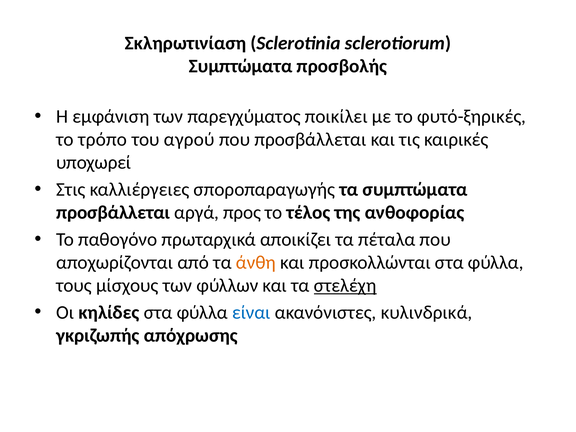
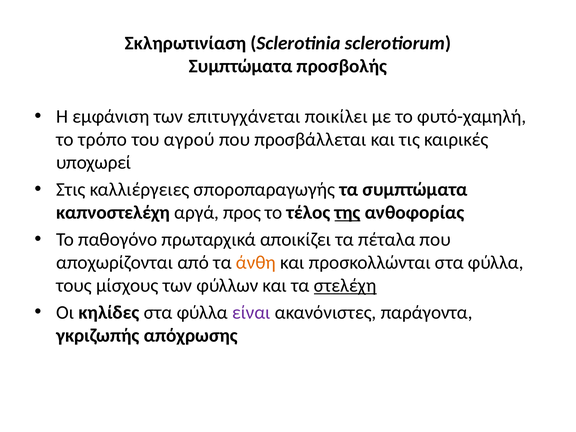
παρεγχύματος: παρεγχύματος -> επιτυγχάνεται
φυτό-ξηρικές: φυτό-ξηρικές -> φυτό-χαμηλή
προσβάλλεται at (113, 213): προσβάλλεται -> καπνοστελέχη
της underline: none -> present
είναι colour: blue -> purple
κυλινδρικά: κυλινδρικά -> παράγοντα
